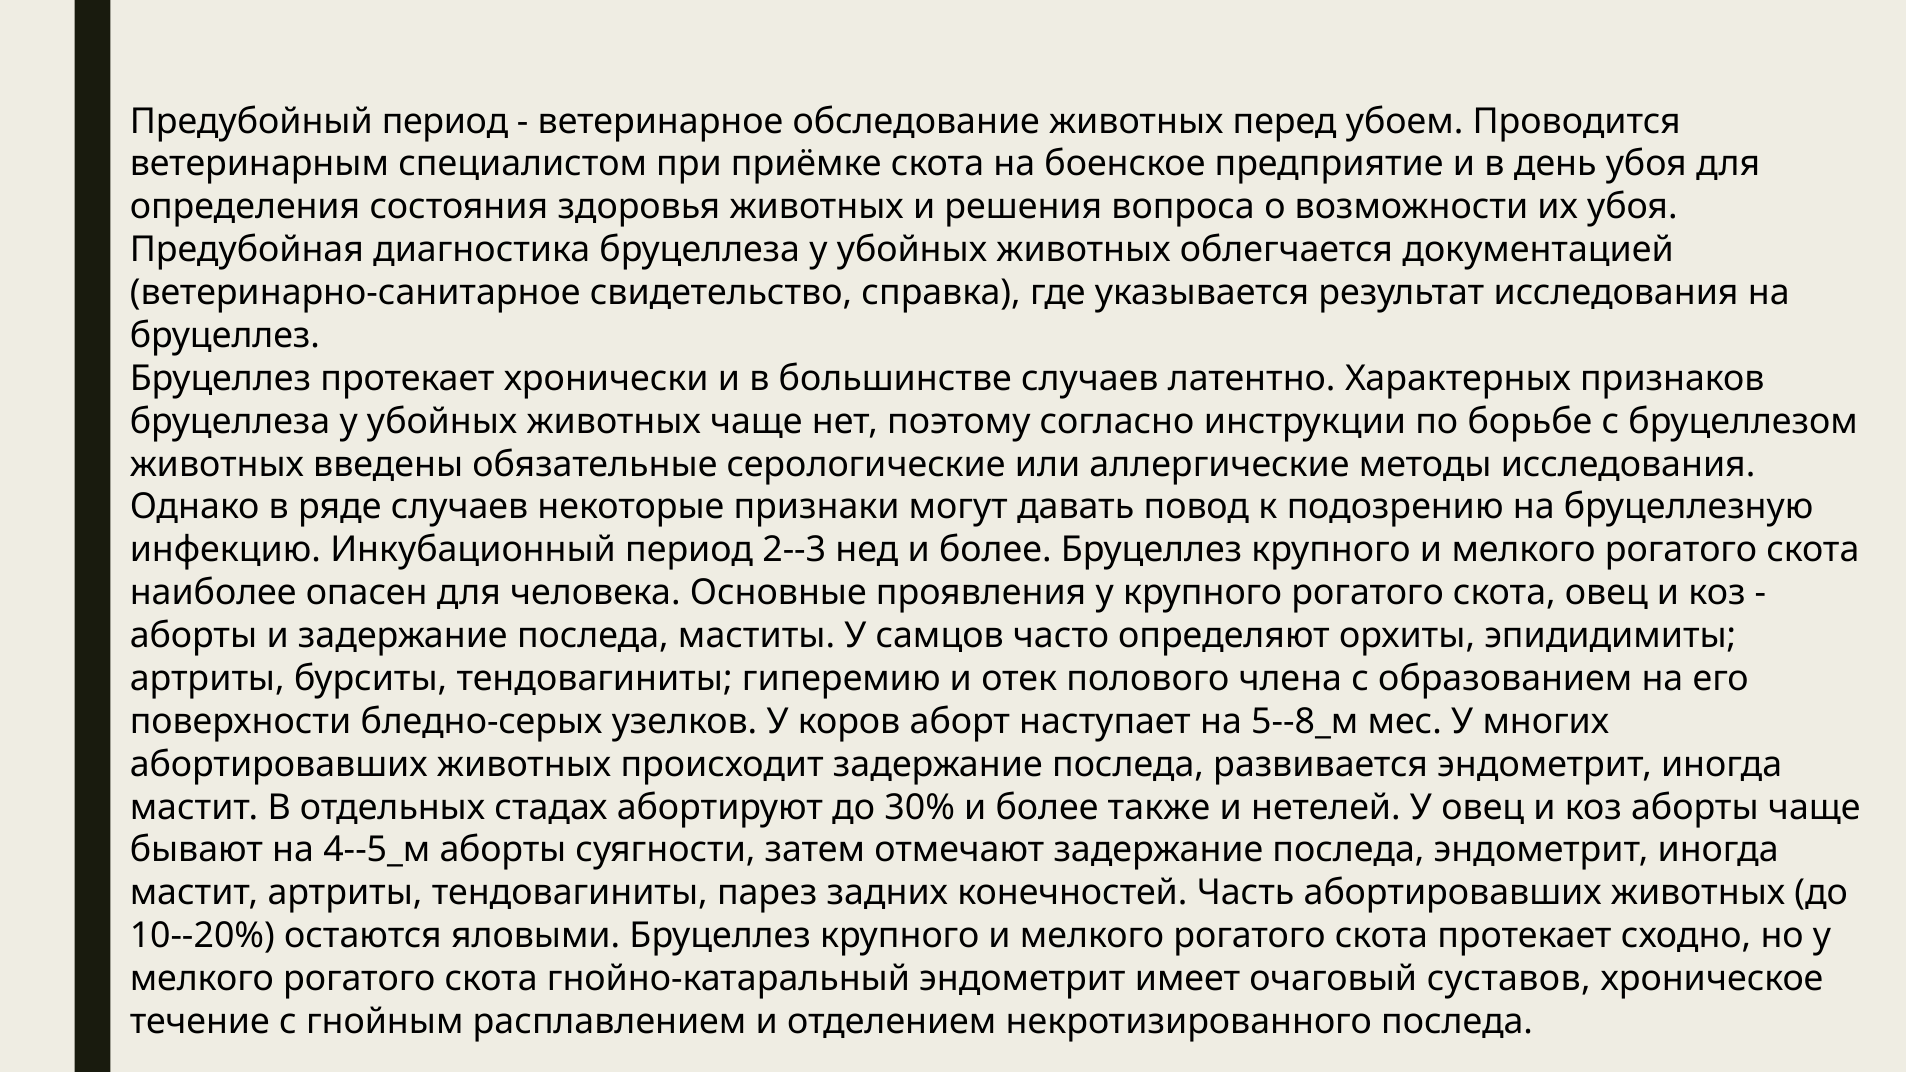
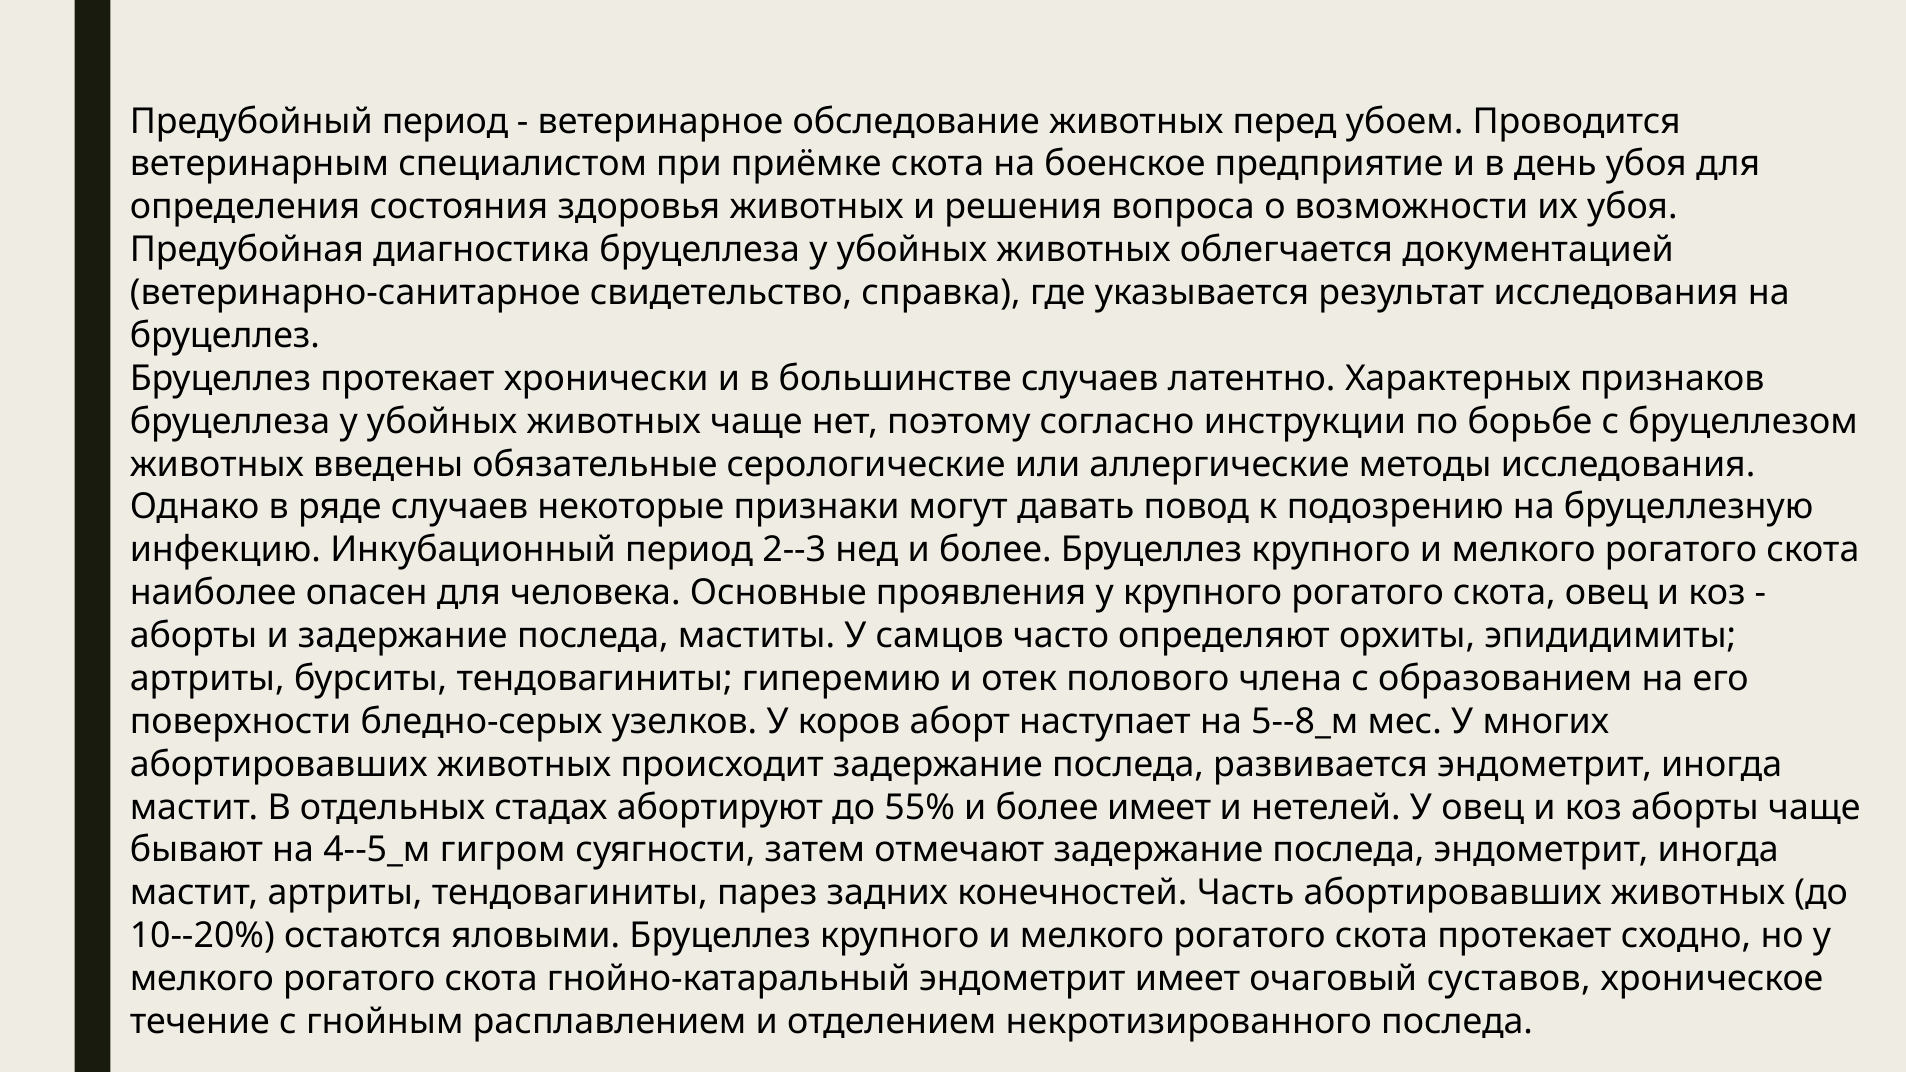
30%: 30% -> 55%
более также: также -> имеет
4--5_м аборты: аборты -> гигром
